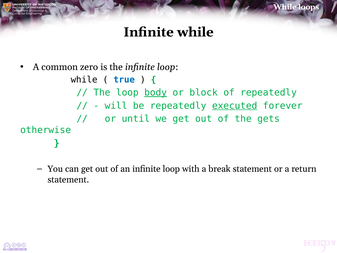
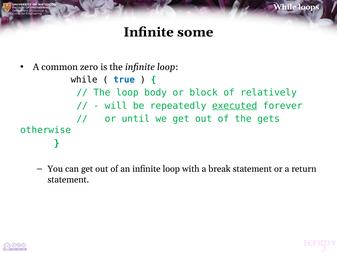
Infinite while: while -> some
body underline: present -> none
of repeatedly: repeatedly -> relatively
